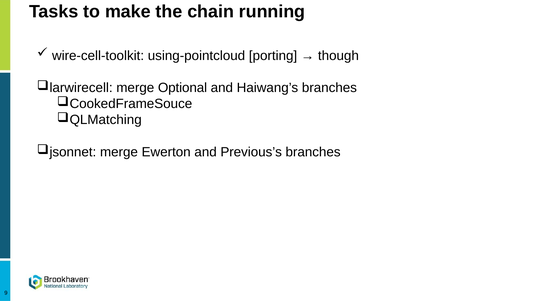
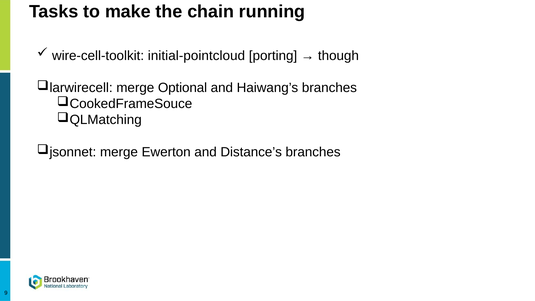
using-pointcloud: using-pointcloud -> initial-pointcloud
Previous’s: Previous’s -> Distance’s
